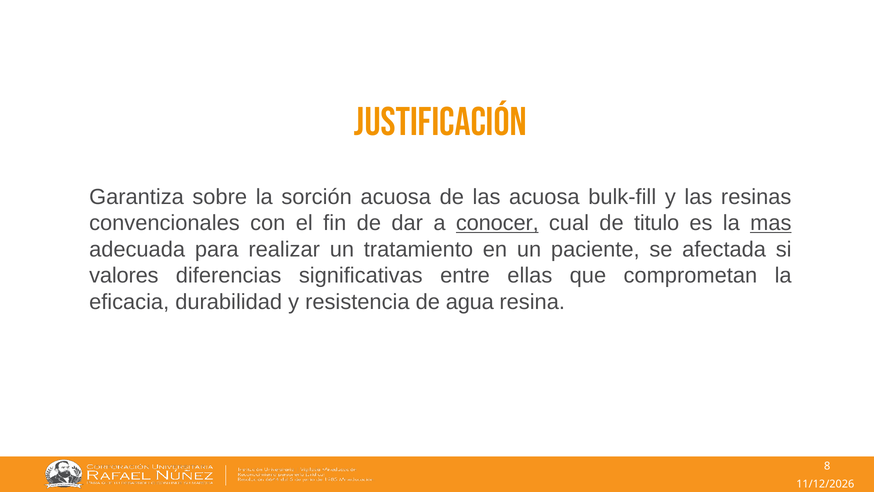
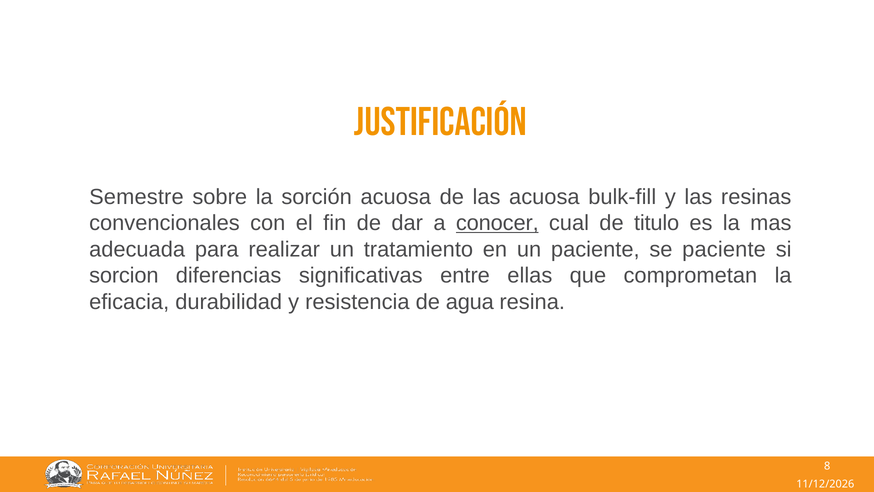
Garantiza: Garantiza -> Semestre
mas underline: present -> none
se afectada: afectada -> paciente
valores: valores -> sorcion
